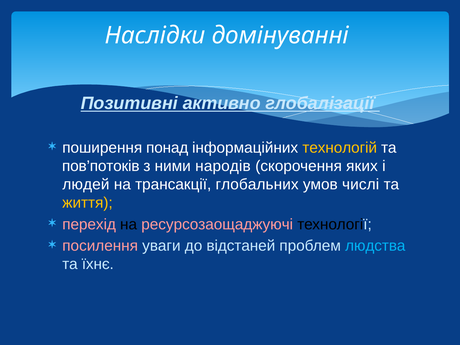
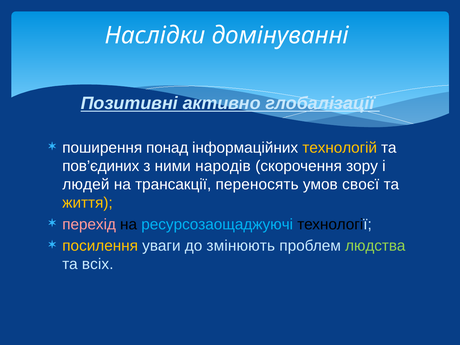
пов’потоків: пов’потоків -> пов’єдиних
яких: яких -> зору
глобальних: глобальних -> переносять
числі: числі -> своєї
ресурсозаощаджуючі colour: pink -> light blue
посилення colour: pink -> yellow
відстаней: відстаней -> змінюють
людства colour: light blue -> light green
їхнє: їхнє -> всіх
